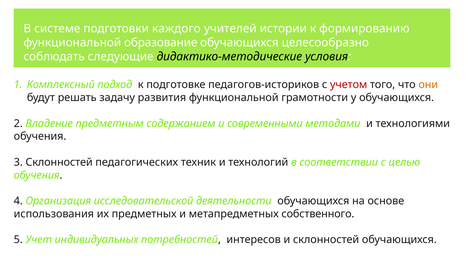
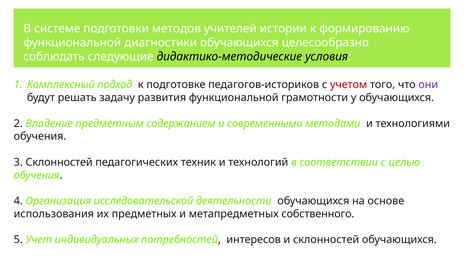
каждого: каждого -> методов
образование: образование -> диагностики
они colour: orange -> purple
